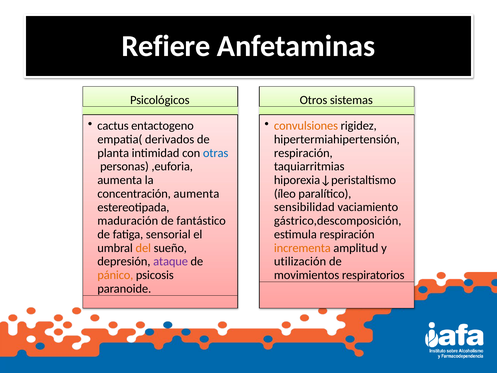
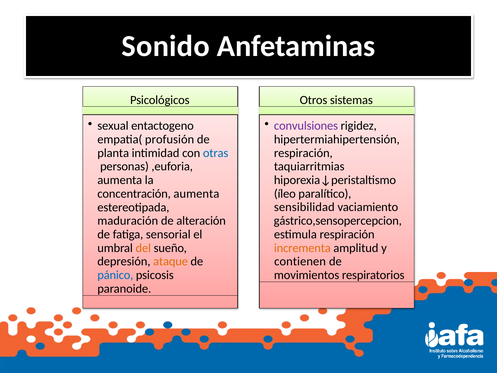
Refiere: Refiere -> Sonido
cactus: cactus -> sexual
convulsiones colour: orange -> purple
derivados: derivados -> profusión
fantástico: fantástico -> alteración
gástrico,descomposición: gástrico,descomposición -> gástrico,sensopercepcion
utilización: utilización -> contienen
ataque colour: purple -> orange
pánico colour: orange -> blue
